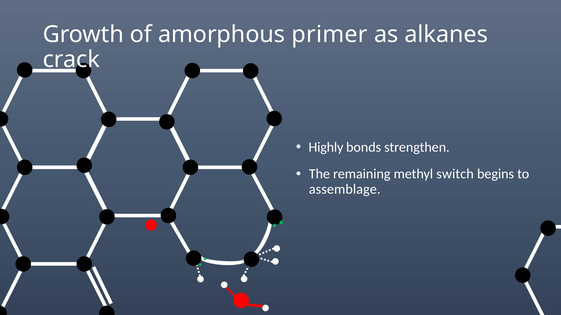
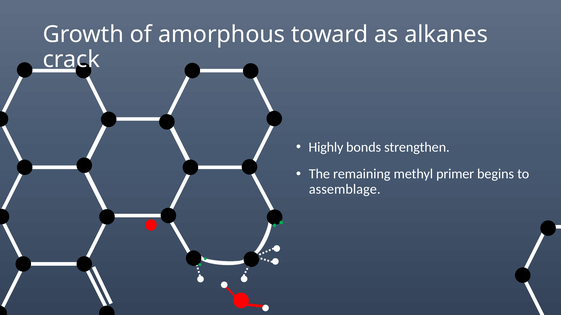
primer: primer -> toward
switch: switch -> primer
